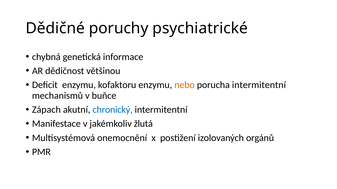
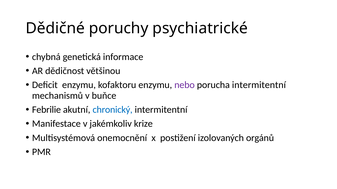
nebo colour: orange -> purple
Zápach: Zápach -> Febrilie
žlutá: žlutá -> krize
